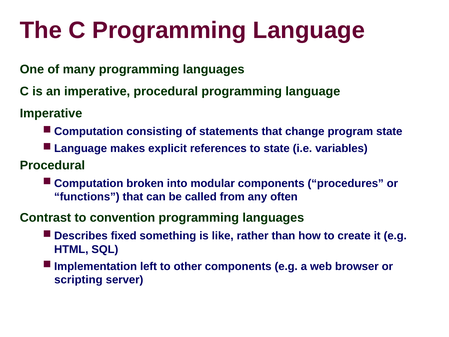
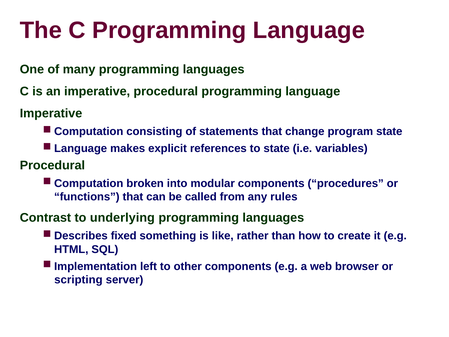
often: often -> rules
convention: convention -> underlying
